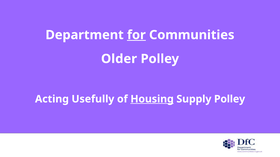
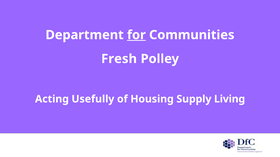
Older: Older -> Fresh
Housing underline: present -> none
Supply Polley: Polley -> Living
